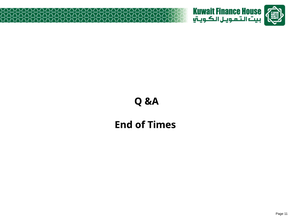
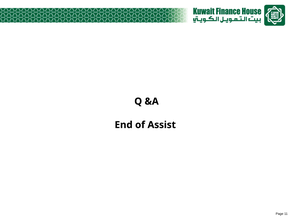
Times: Times -> Assist
